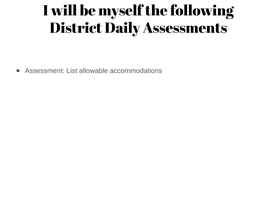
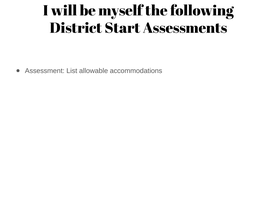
Daily: Daily -> Start
